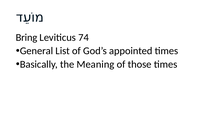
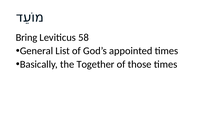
74: 74 -> 58
Meaning: Meaning -> Together
